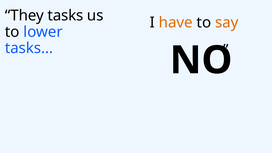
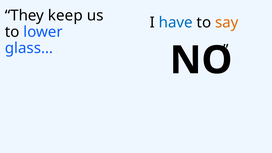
tasks: tasks -> keep
have colour: orange -> blue
tasks…: tasks… -> glass…
